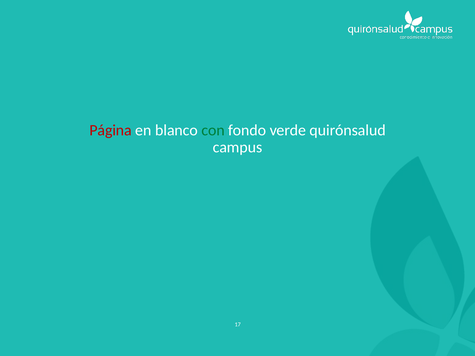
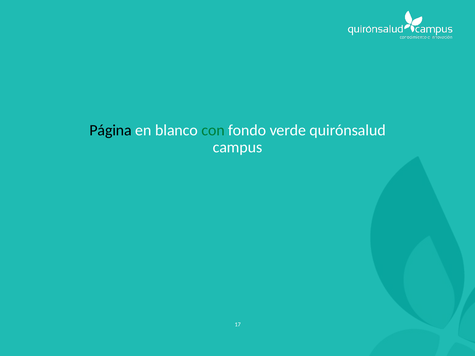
Página colour: red -> black
